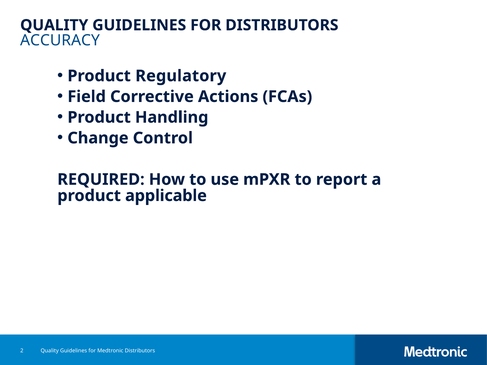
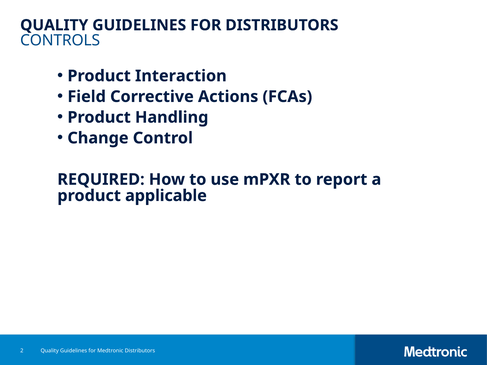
ACCURACY: ACCURACY -> CONTROLS
Regulatory: Regulatory -> Interaction
